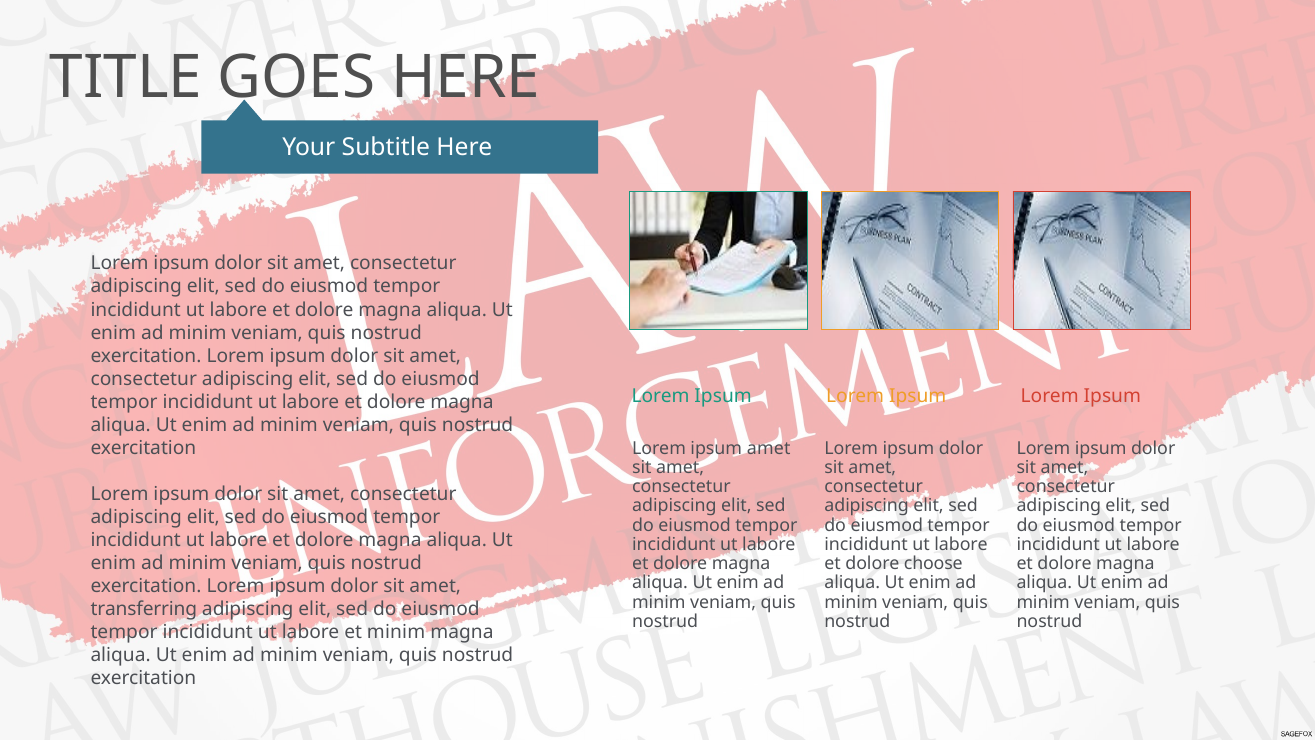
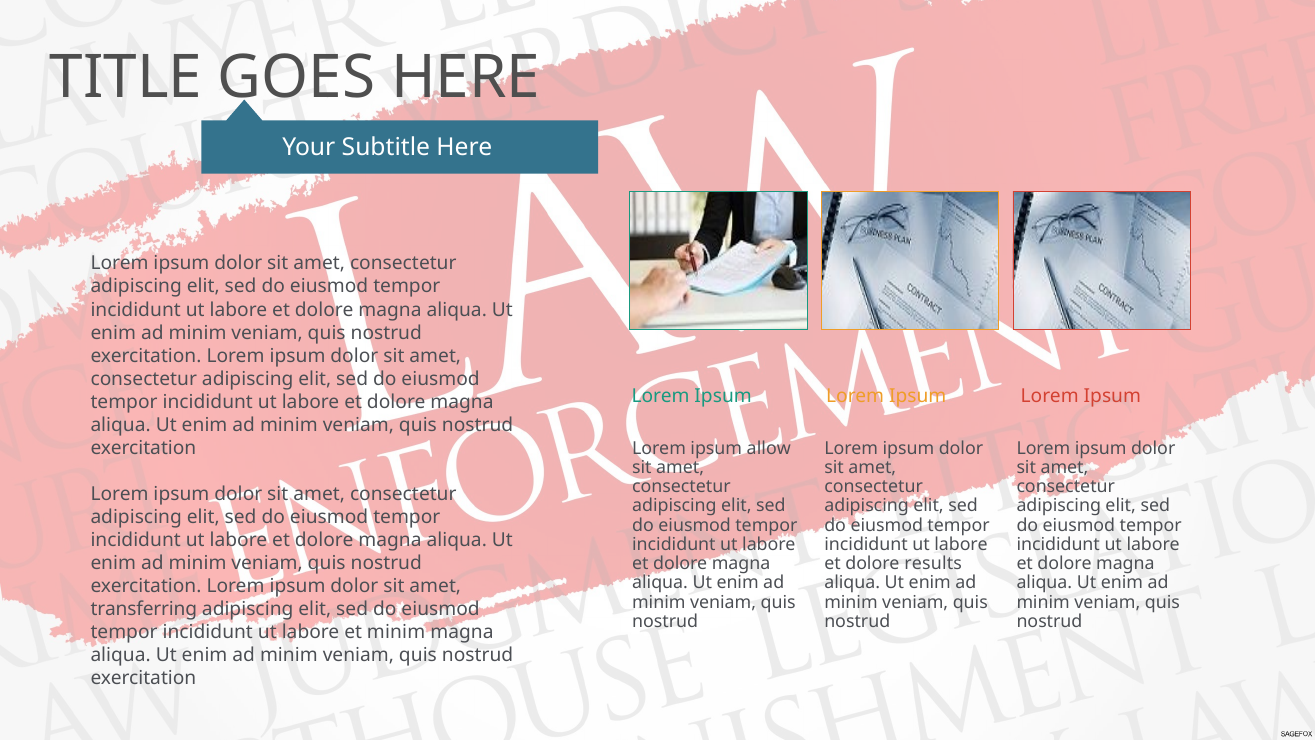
ipsum amet: amet -> allow
choose: choose -> results
